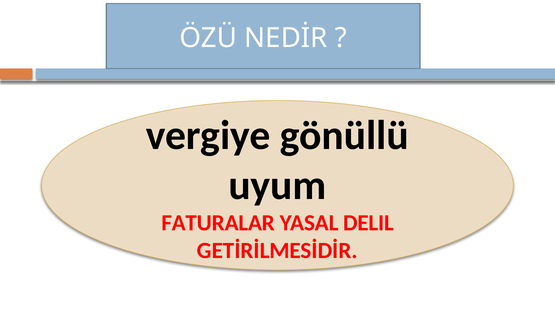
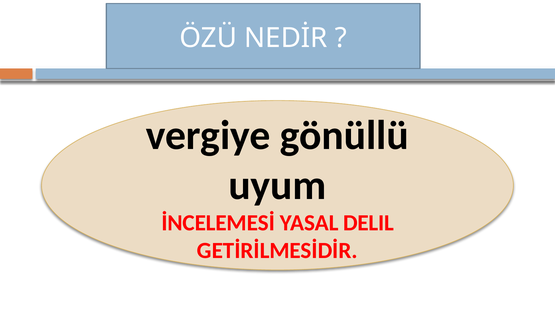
FATURALAR: FATURALAR -> İNCELEMESİ
